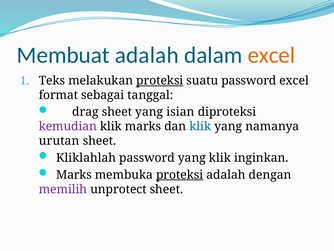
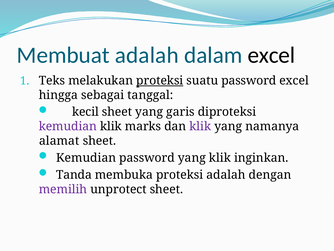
excel at (271, 55) colour: orange -> black
format: format -> hingga
drag: drag -> kecil
isian: isian -> garis
klik at (200, 126) colour: blue -> purple
urutan: urutan -> alamat
Kliklahlah at (86, 158): Kliklahlah -> Kemudian
Marks at (74, 174): Marks -> Tanda
proteksi at (180, 174) underline: present -> none
